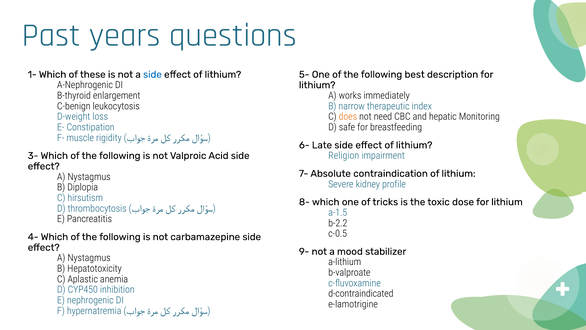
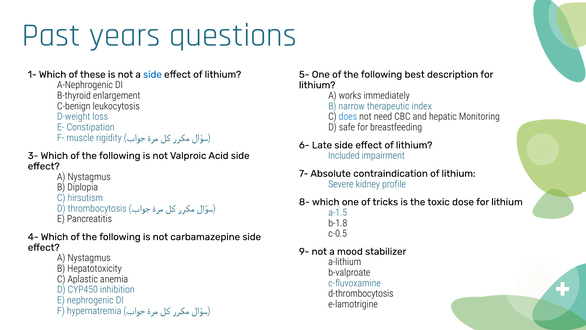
does colour: orange -> blue
Religion: Religion -> Included
b-2.2: b-2.2 -> b-1.8
d-contraindicated: d-contraindicated -> d-thrombocytosis
